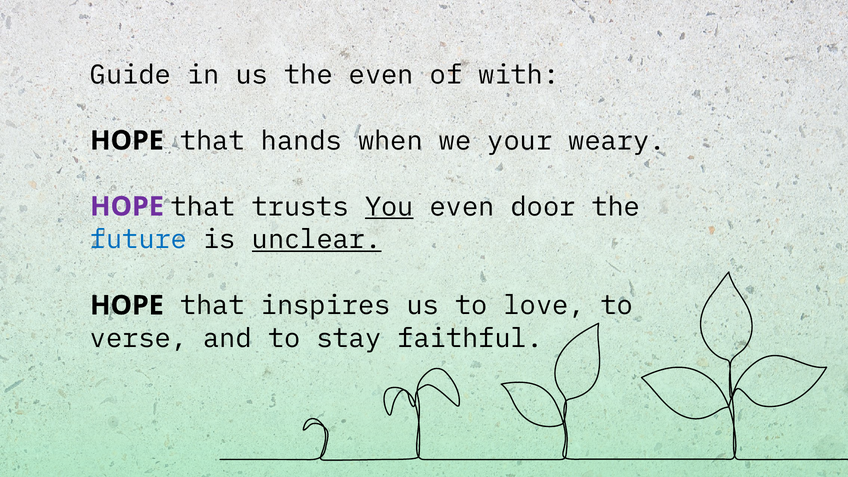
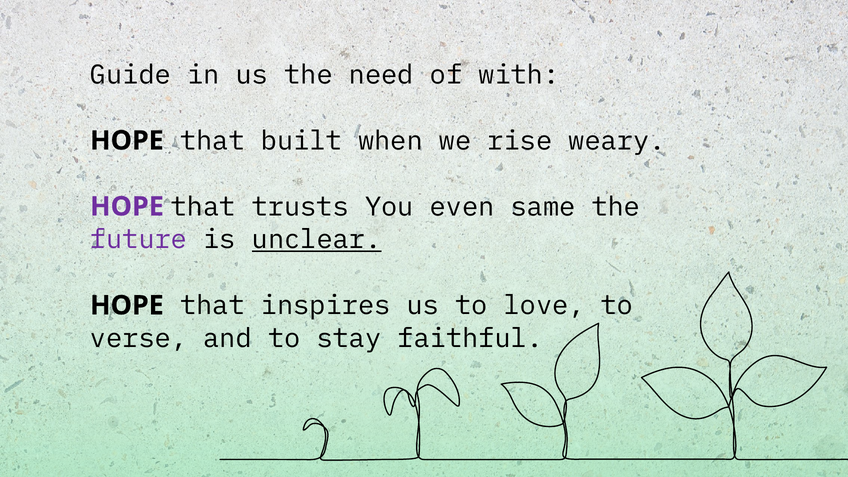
the even: even -> need
hands: hands -> built
your: your -> rise
You underline: present -> none
door: door -> same
future colour: blue -> purple
